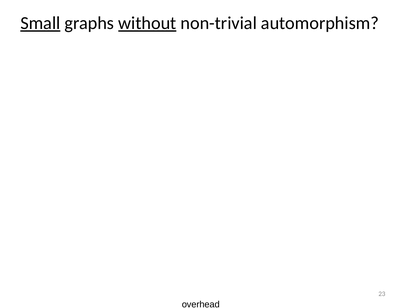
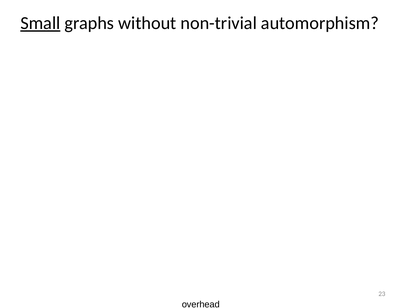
without underline: present -> none
